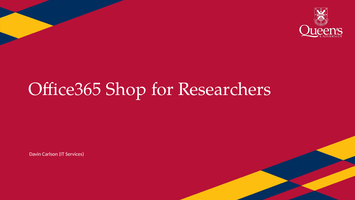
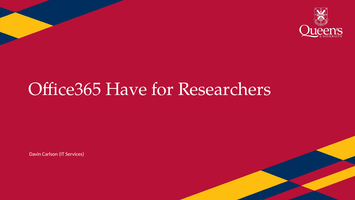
Shop: Shop -> Have
